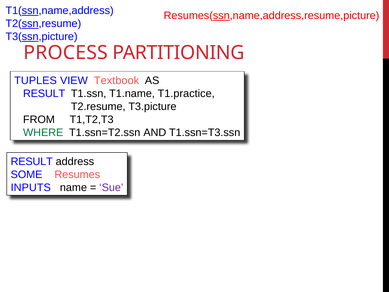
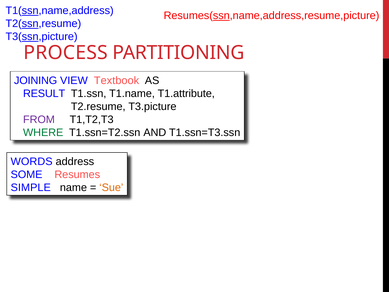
TUPLES: TUPLES -> JOINING
T1.practice: T1.practice -> T1.attribute
FROM colour: black -> purple
RESULT at (32, 162): RESULT -> WORDS
INPUTS: INPUTS -> SIMPLE
Sue colour: purple -> orange
